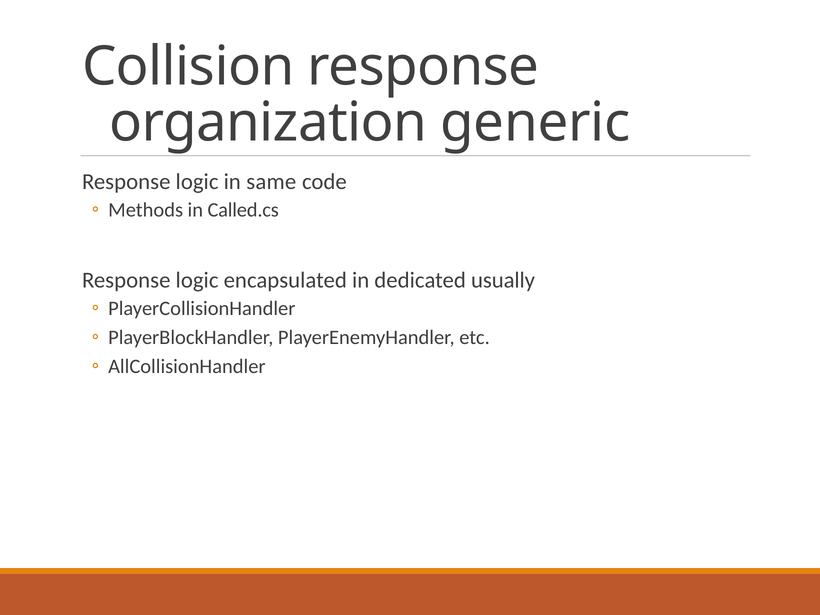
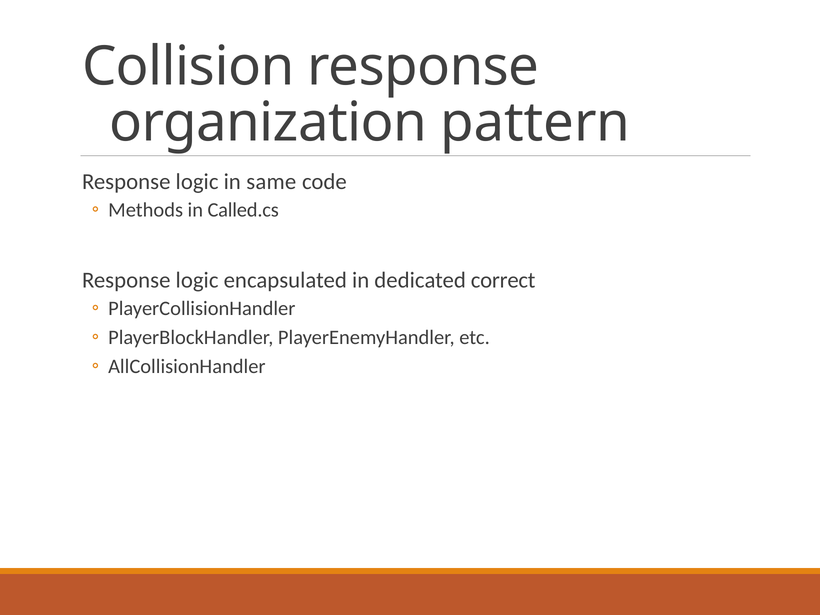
generic: generic -> pattern
usually: usually -> correct
